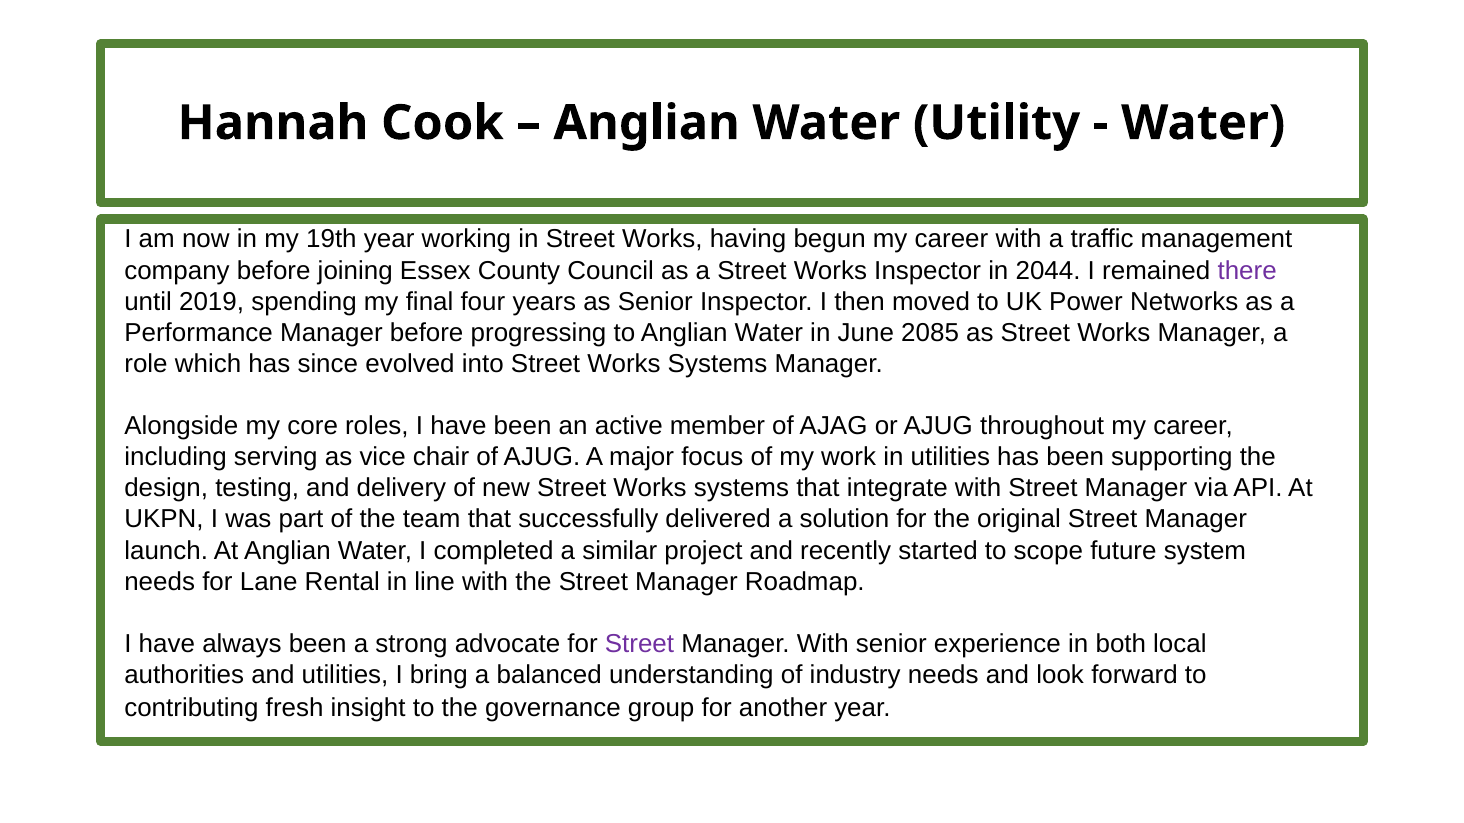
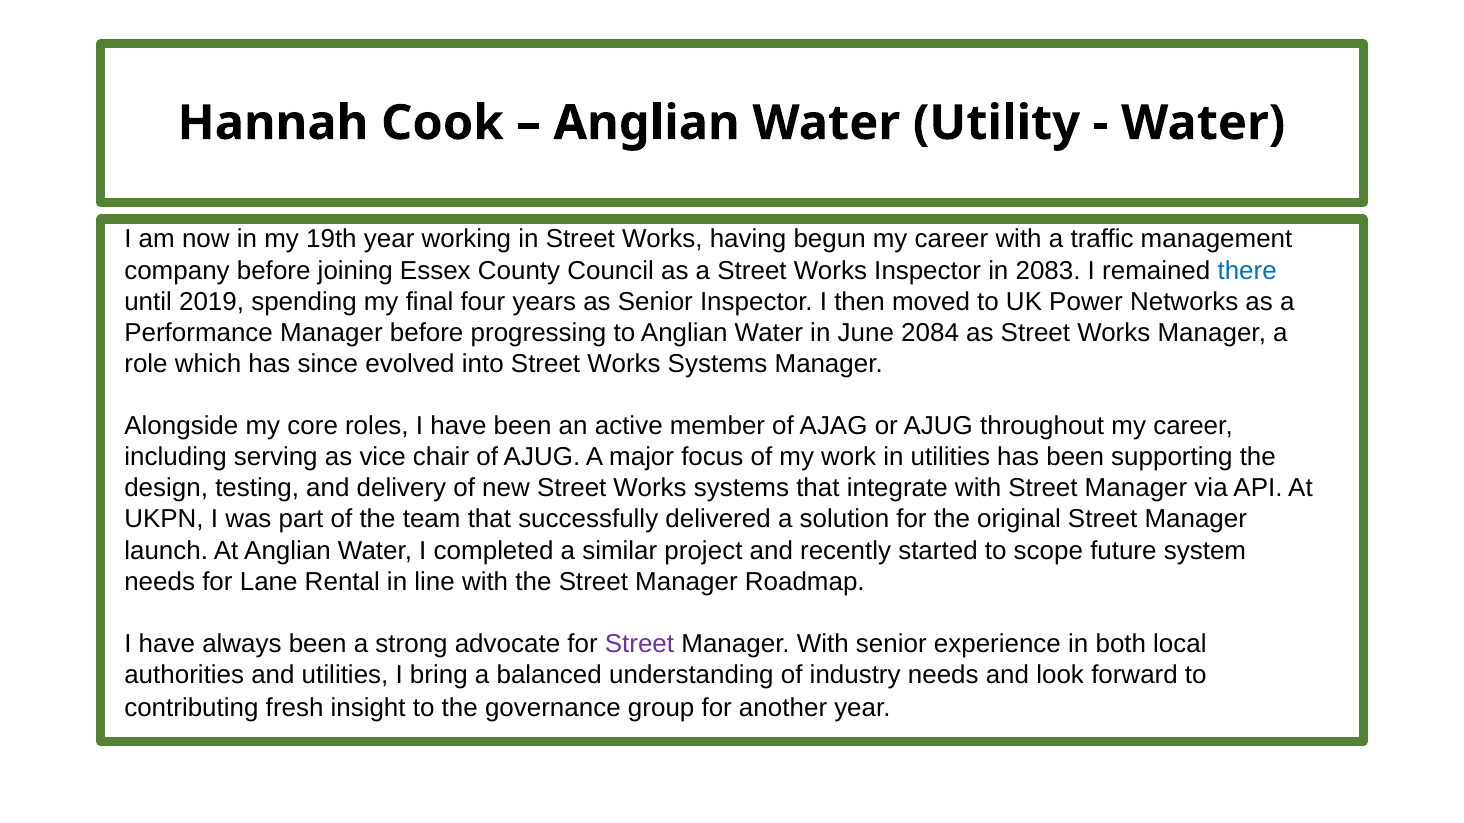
2044: 2044 -> 2083
there colour: purple -> blue
2085: 2085 -> 2084
